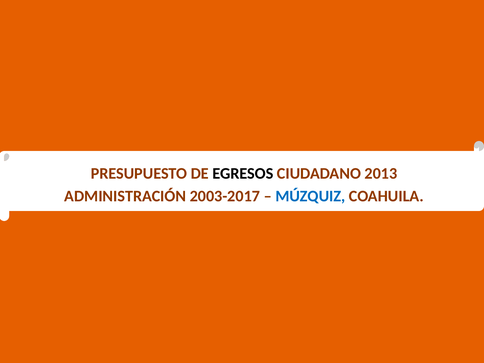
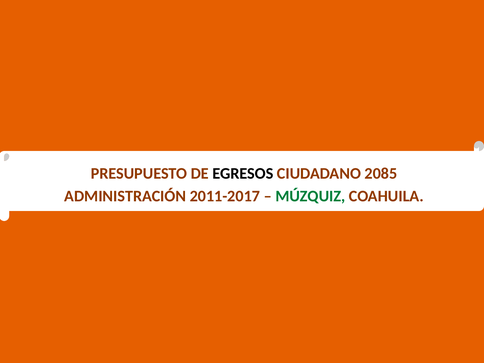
2013: 2013 -> 2085
2003-2017: 2003-2017 -> 2011-2017
MÚZQUIZ colour: blue -> green
